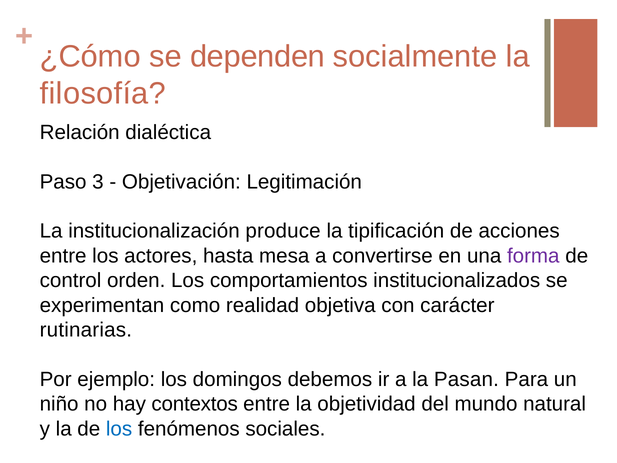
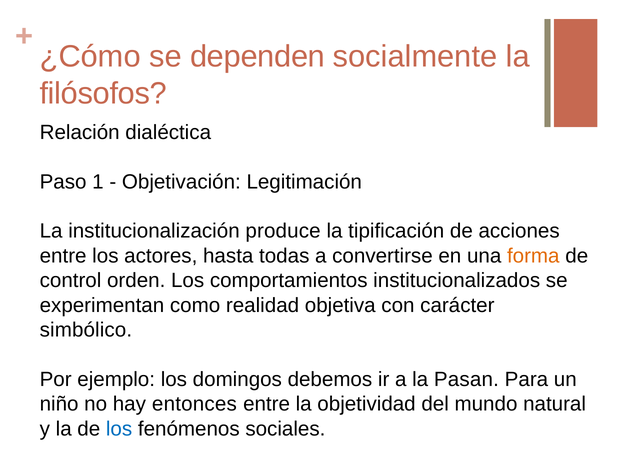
filosofía: filosofía -> filósofos
3: 3 -> 1
mesa: mesa -> todas
forma colour: purple -> orange
rutinarias: rutinarias -> simbólico
contextos: contextos -> entonces
